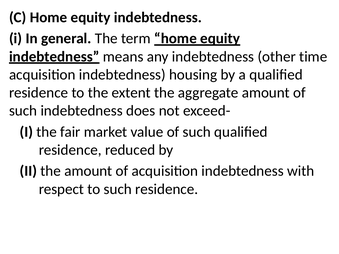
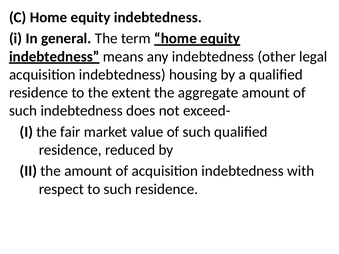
time: time -> legal
